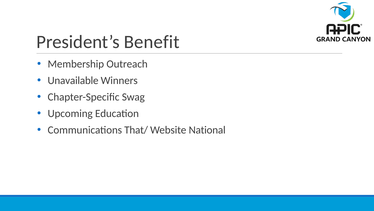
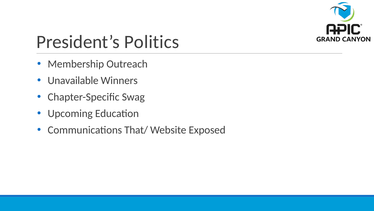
Benefit: Benefit -> Politics
National: National -> Exposed
